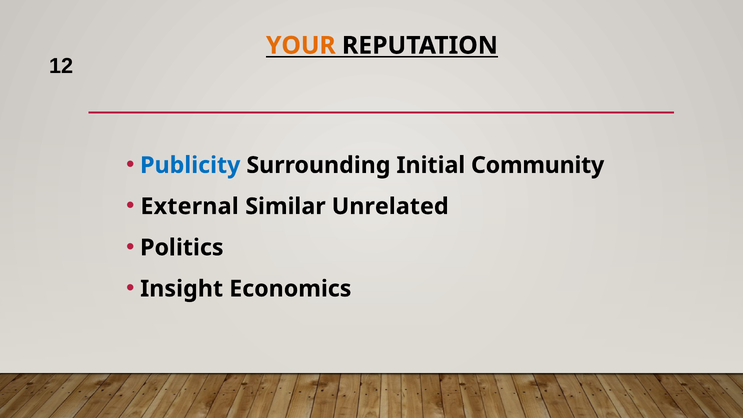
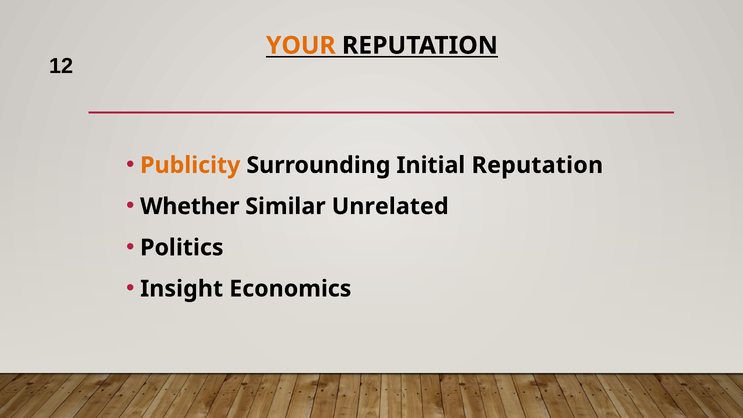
Publicity colour: blue -> orange
Initial Community: Community -> Reputation
External: External -> Whether
